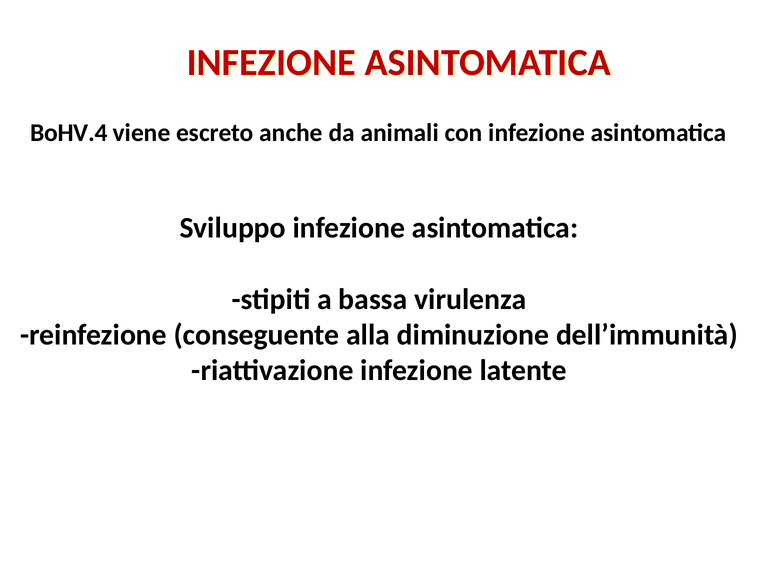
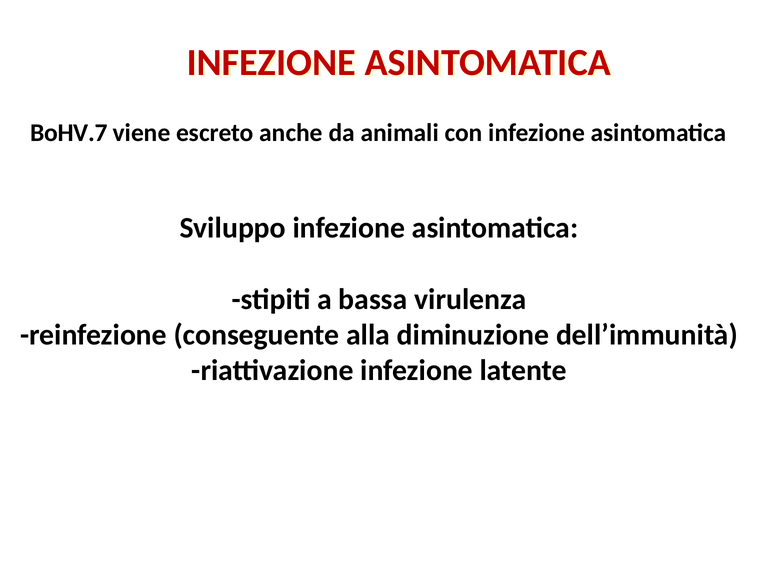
BoHV.4: BoHV.4 -> BoHV.7
